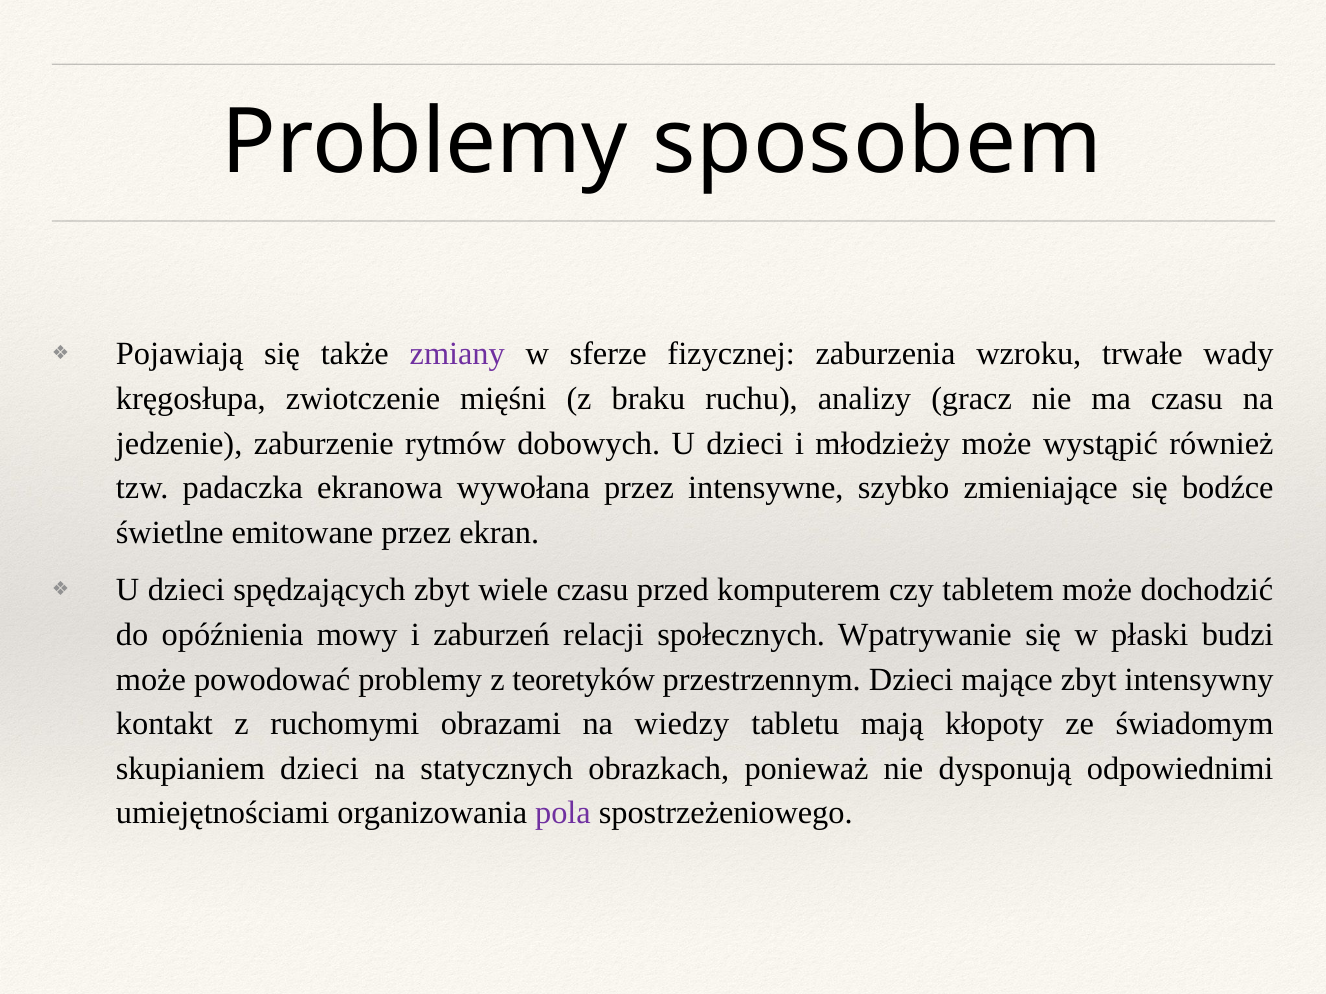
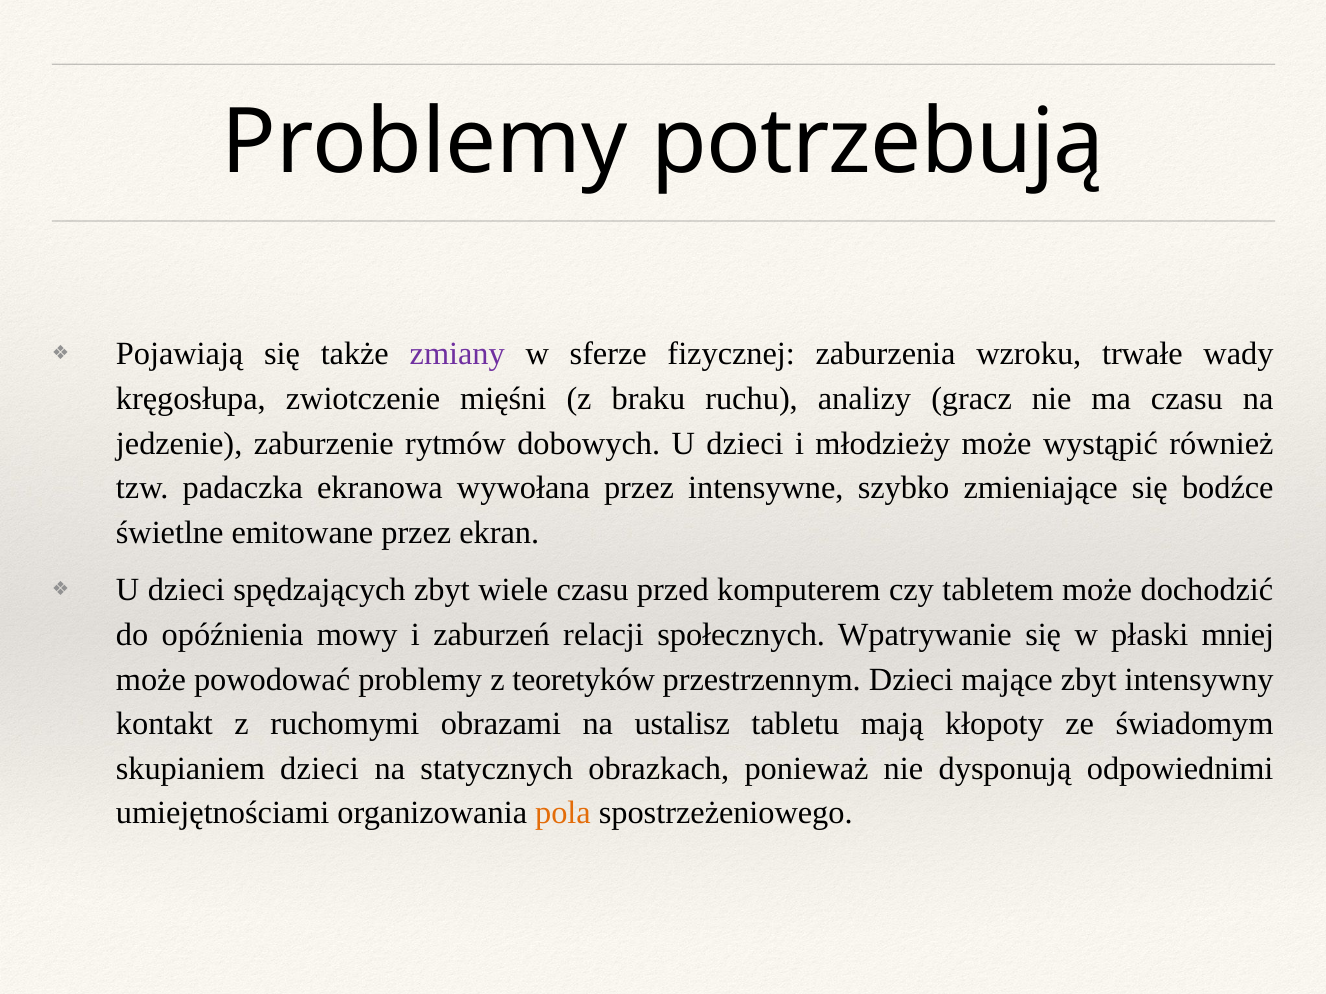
sposobem: sposobem -> potrzebują
budzi: budzi -> mniej
wiedzy: wiedzy -> ustalisz
pola colour: purple -> orange
